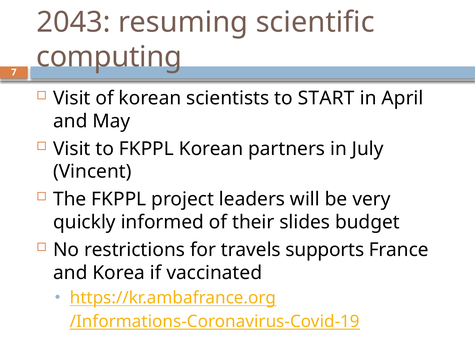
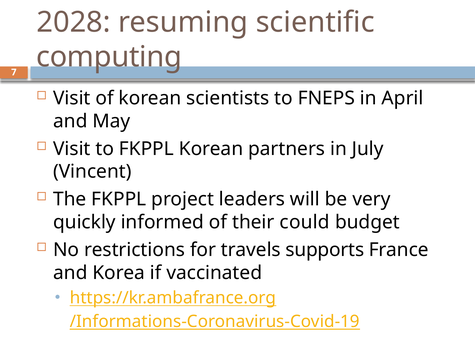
2043: 2043 -> 2028
START: START -> FNEPS
slides: slides -> could
